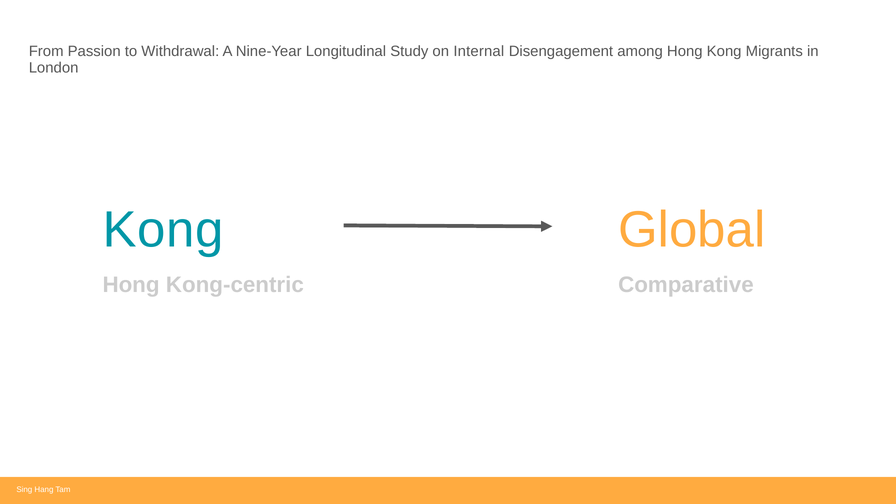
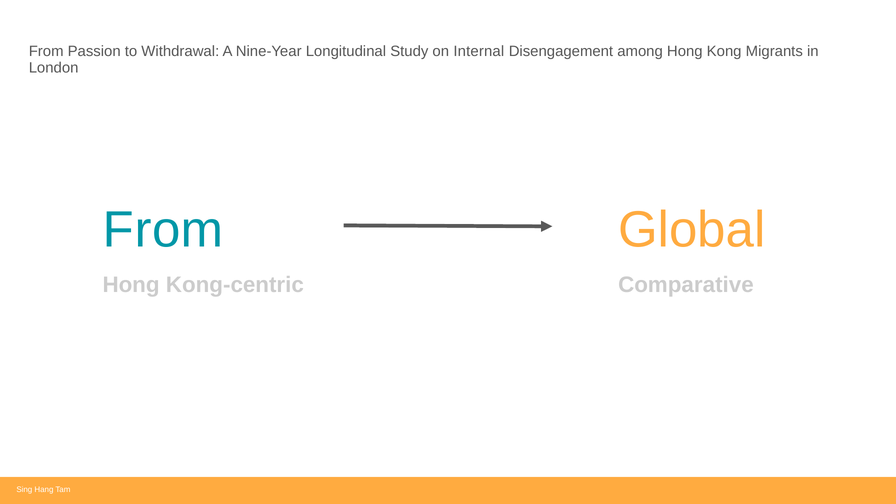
Kong at (163, 230): Kong -> From
